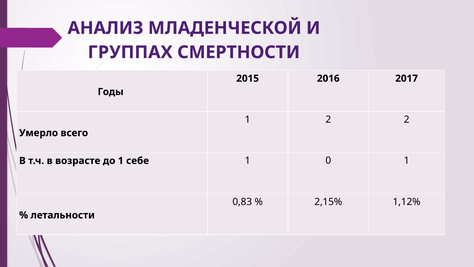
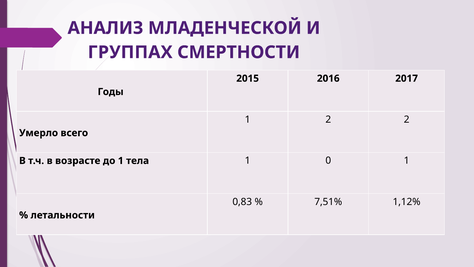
себе: себе -> тела
2,15%: 2,15% -> 7,51%
